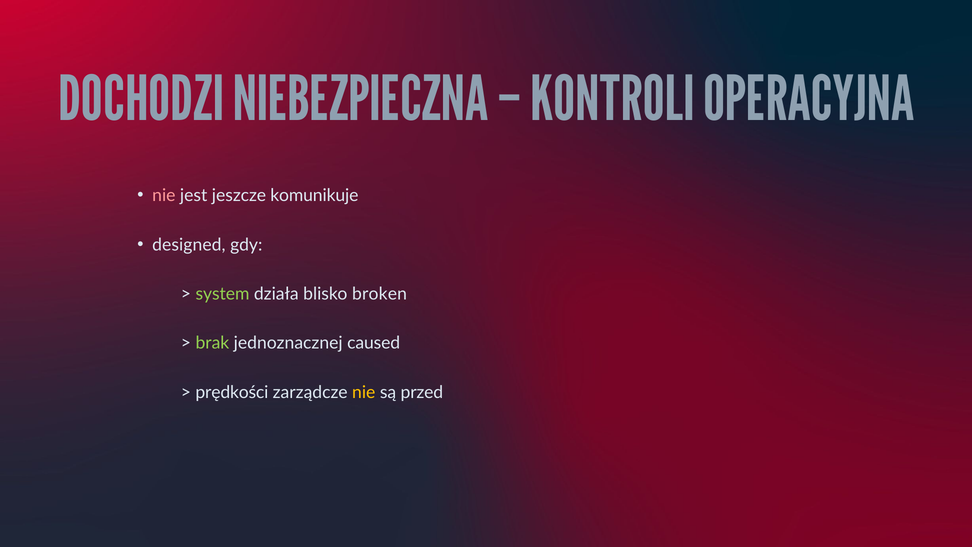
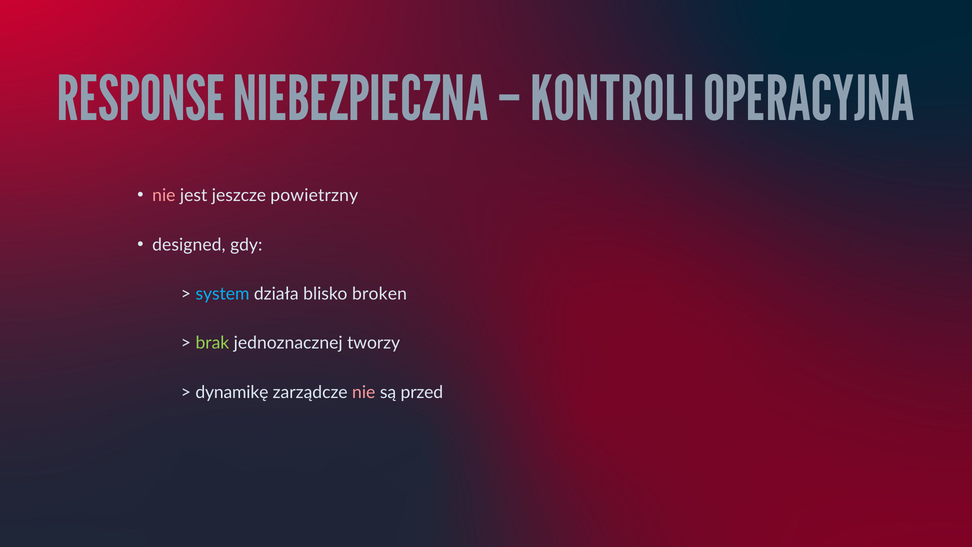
DOCHODZI: DOCHODZI -> RESPONSE
komunikuje: komunikuje -> powietrzny
system colour: light green -> light blue
caused: caused -> tworzy
prędkości: prędkości -> dynamikę
nie at (364, 392) colour: yellow -> pink
